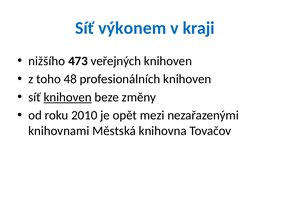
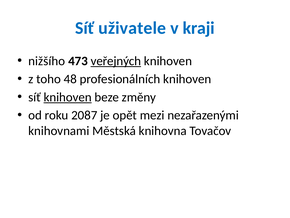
výkonem: výkonem -> uživatele
veřejných underline: none -> present
2010: 2010 -> 2087
